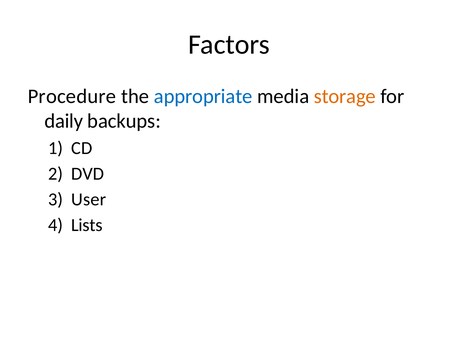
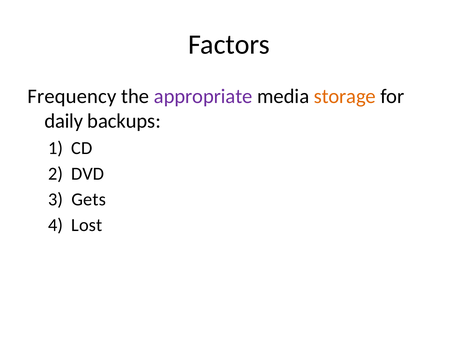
Procedure: Procedure -> Frequency
appropriate colour: blue -> purple
User: User -> Gets
Lists: Lists -> Lost
